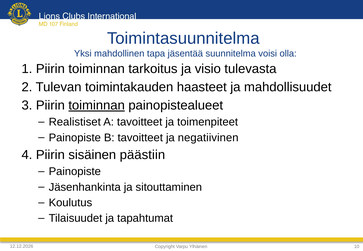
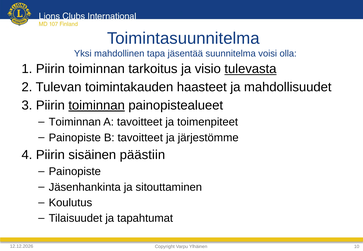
tulevasta underline: none -> present
Realistiset at (75, 122): Realistiset -> Toiminnan
negatiivinen: negatiivinen -> järjestömme
